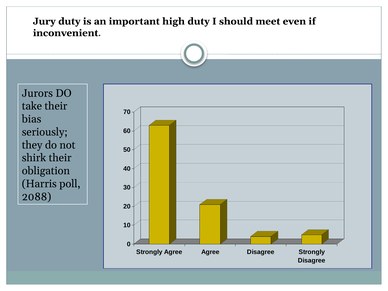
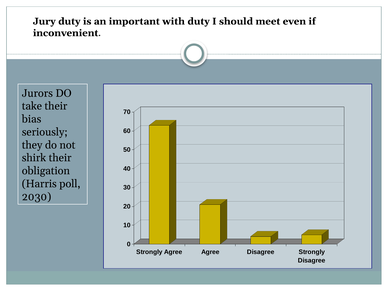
high: high -> with
2088: 2088 -> 2030
